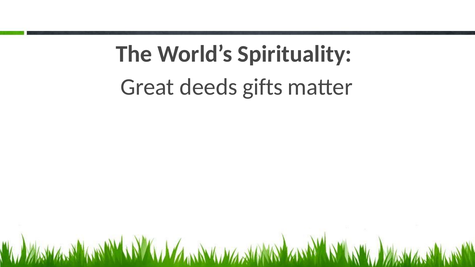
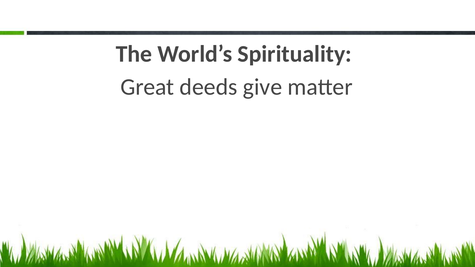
gifts: gifts -> give
